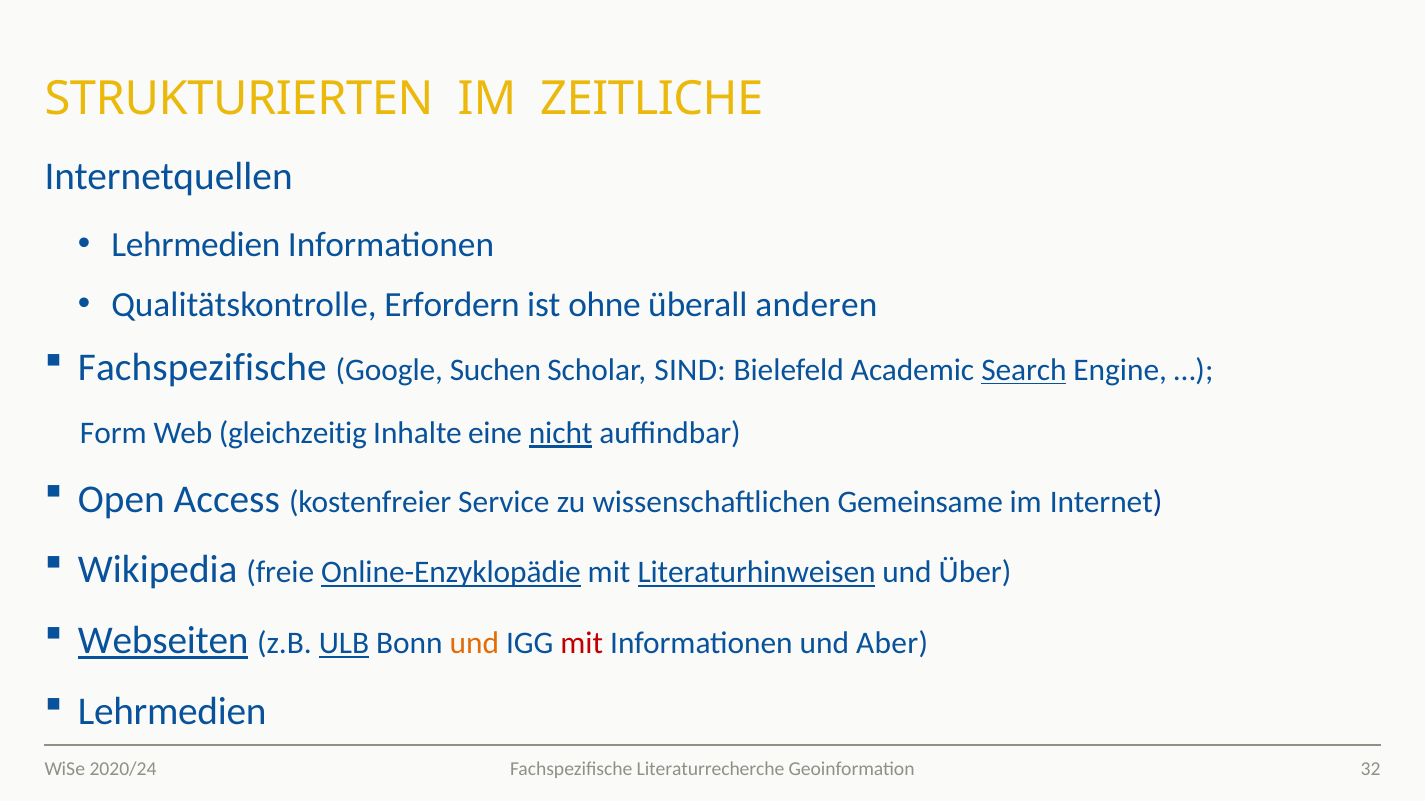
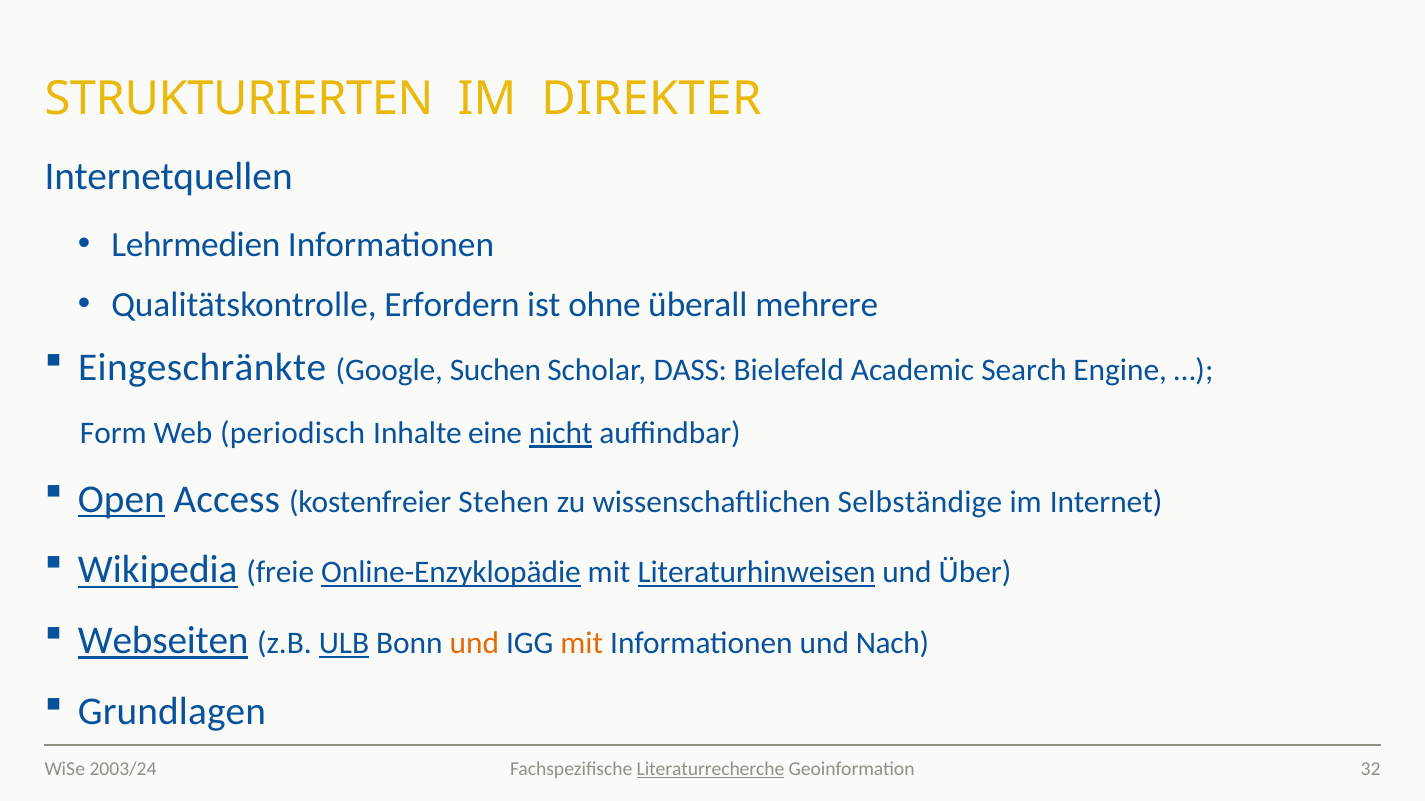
ZEITLICHE: ZEITLICHE -> DIREKTER
anderen: anderen -> mehrere
Fachspezifische at (202, 368): Fachspezifische -> Eingeschränkte
SIND: SIND -> DASS
Search underline: present -> none
gleichzeitig: gleichzeitig -> periodisch
Open underline: none -> present
Service: Service -> Stehen
Gemeinsame: Gemeinsame -> Selbständige
Wikipedia underline: none -> present
mit at (582, 644) colour: red -> orange
Aber: Aber -> Nach
Lehrmedien at (172, 712): Lehrmedien -> Grundlagen
Literaturrecherche underline: none -> present
2020/24: 2020/24 -> 2003/24
